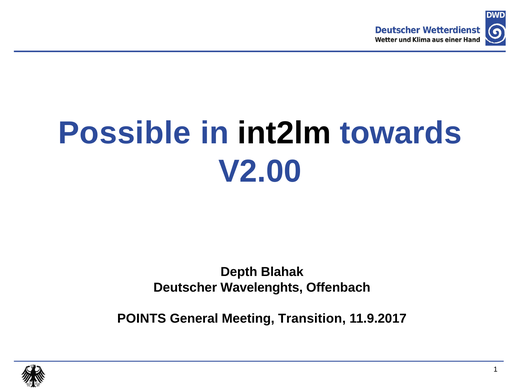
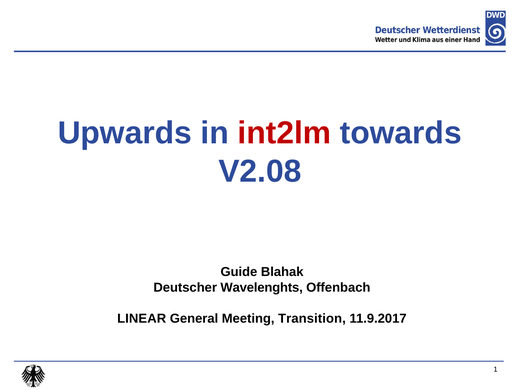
Possible: Possible -> Upwards
int2lm colour: black -> red
V2.00: V2.00 -> V2.08
Depth: Depth -> Guide
POINTS: POINTS -> LINEAR
